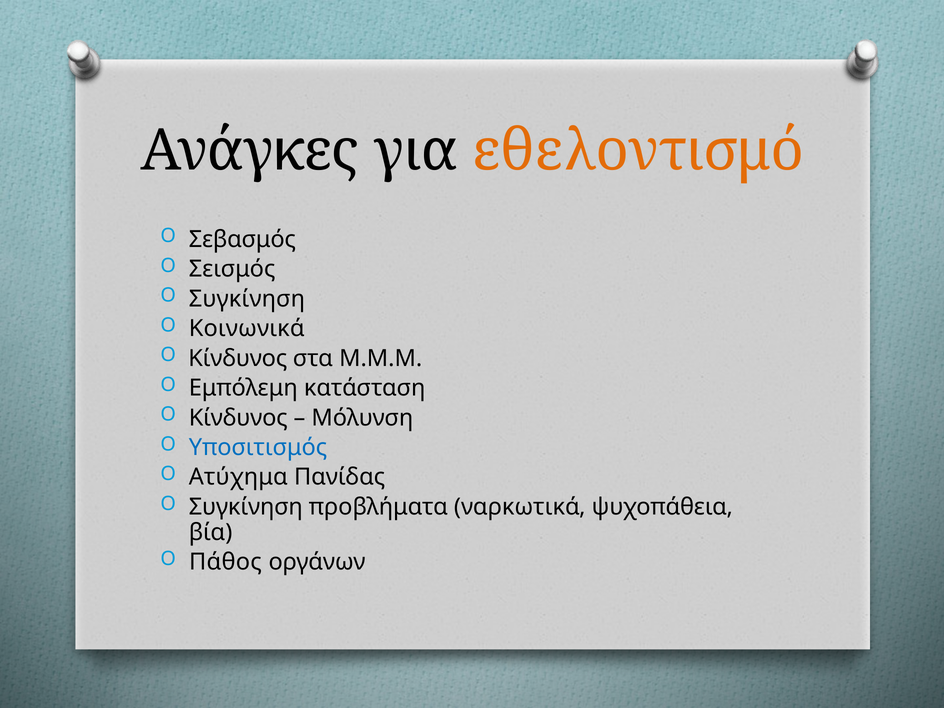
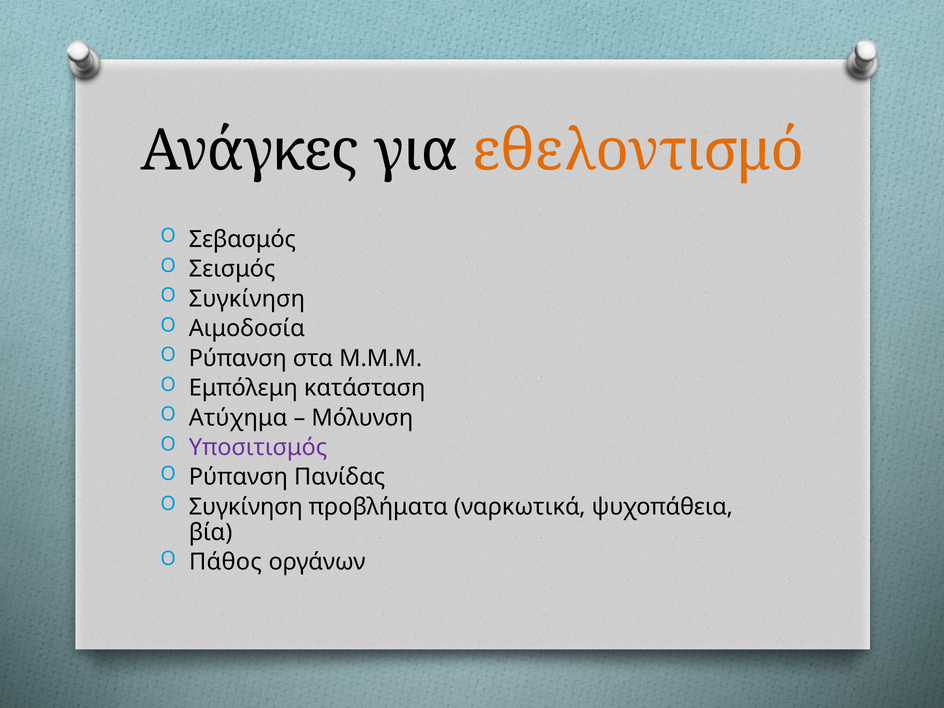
Κοινωνικά: Κοινωνικά -> Αιμοδοσία
Κίνδυνος at (238, 358): Κίνδυνος -> Ρύπανση
Κίνδυνος at (238, 418): Κίνδυνος -> Ατύχημα
Υποσιτισμός colour: blue -> purple
Ατύχημα at (238, 477): Ατύχημα -> Ρύπανση
